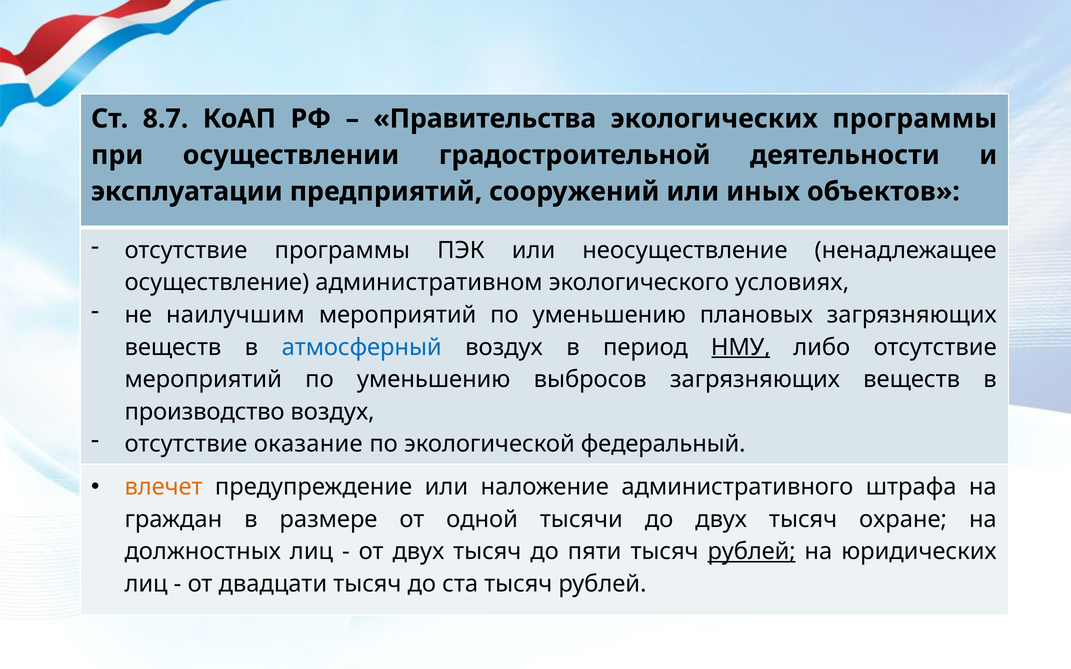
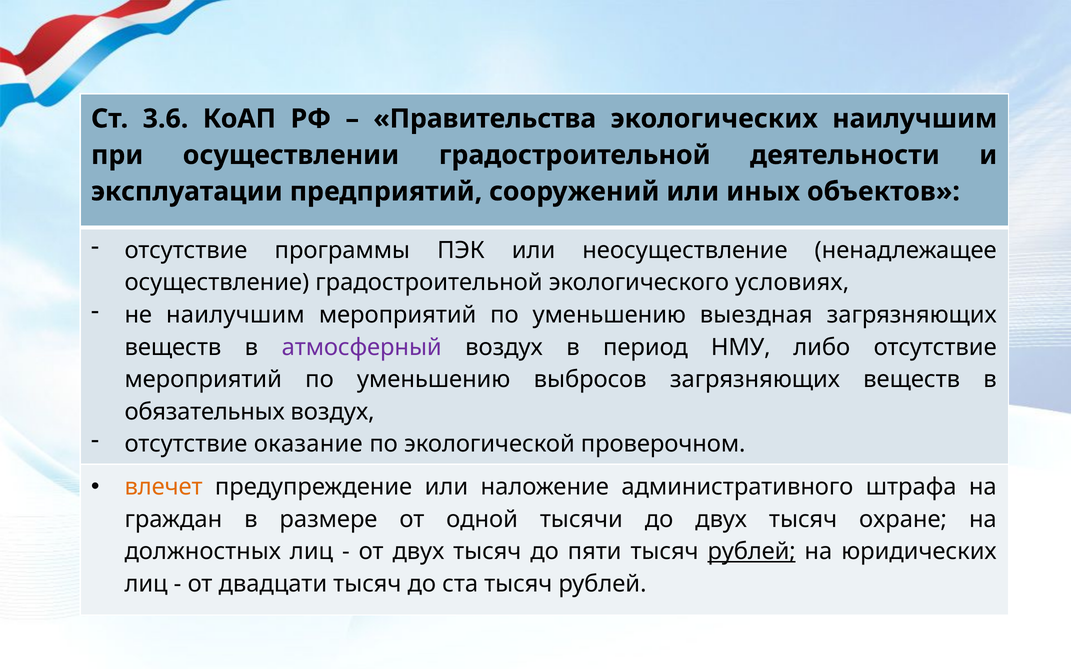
8.7: 8.7 -> 3.6
экологических программы: программы -> наилучшим
осуществление административном: административном -> градостроительной
плановых: плановых -> выездная
атмосферный colour: blue -> purple
НМУ underline: present -> none
производство: производство -> обязательных
федеральный: федеральный -> проверочном
